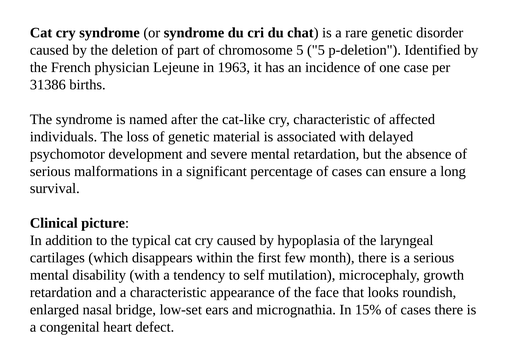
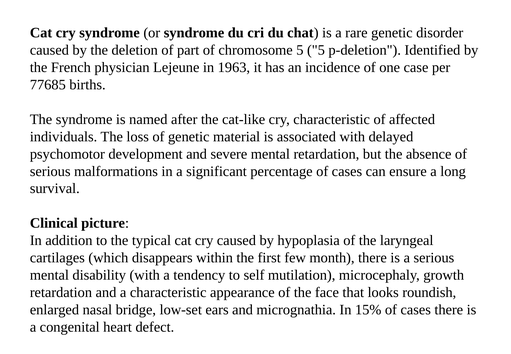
31386: 31386 -> 77685
